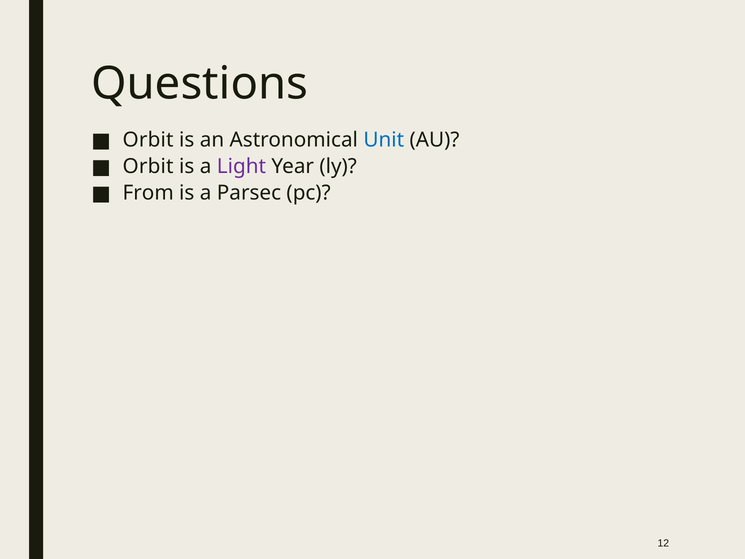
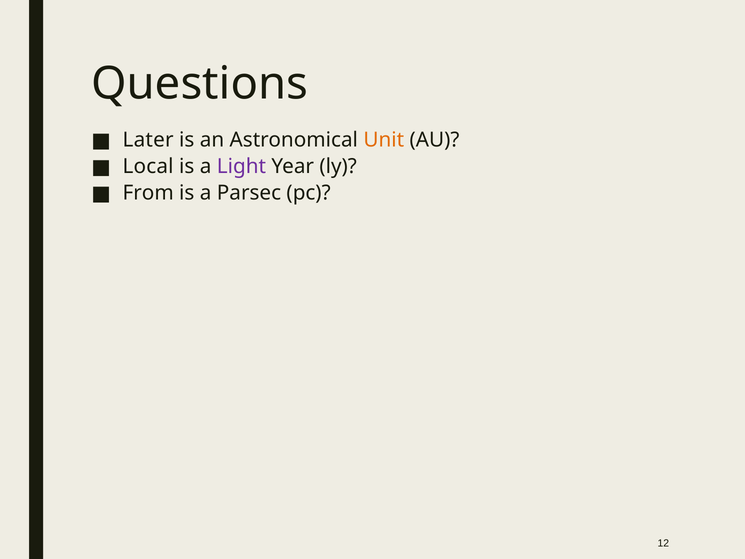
Orbit at (148, 140): Orbit -> Later
Unit colour: blue -> orange
Orbit at (148, 167): Orbit -> Local
